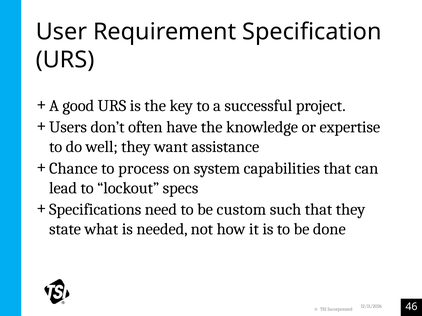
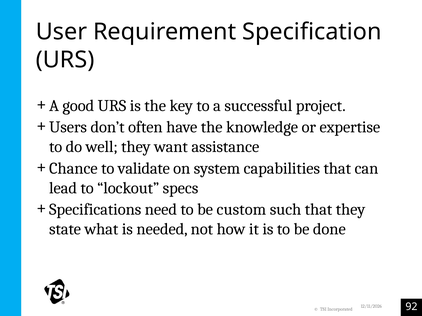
process: process -> validate
46: 46 -> 92
